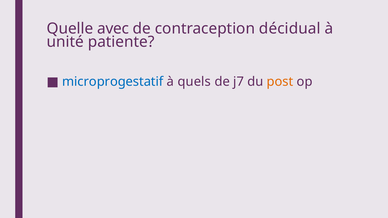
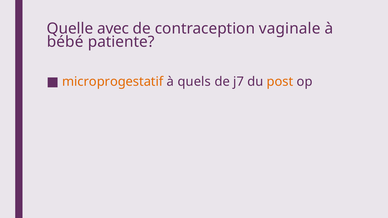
décidual: décidual -> vaginale
unité: unité -> bébé
microprogestatif colour: blue -> orange
